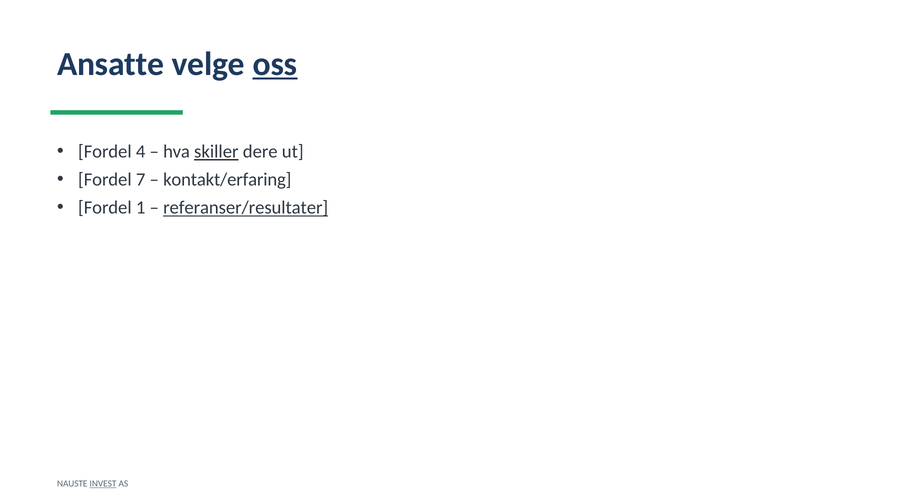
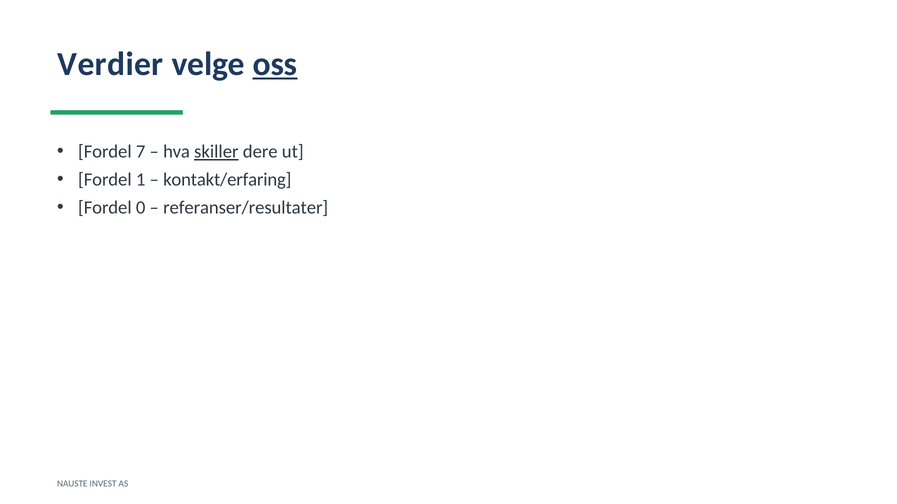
Ansatte: Ansatte -> Verdier
4: 4 -> 7
7: 7 -> 1
1: 1 -> 0
referanser/resultater underline: present -> none
INVEST underline: present -> none
